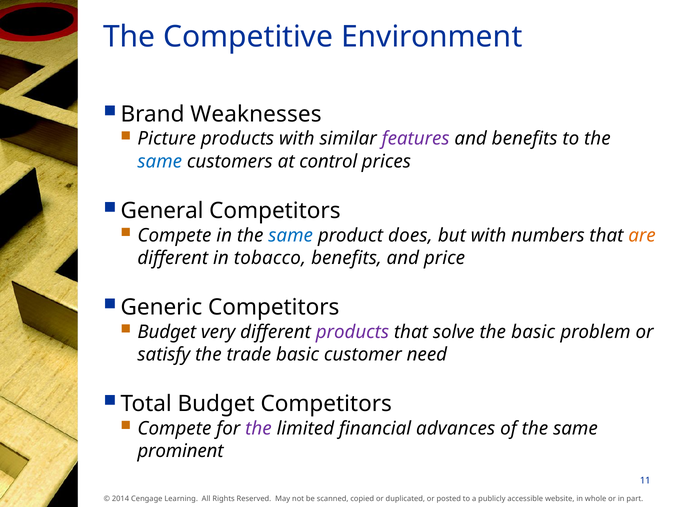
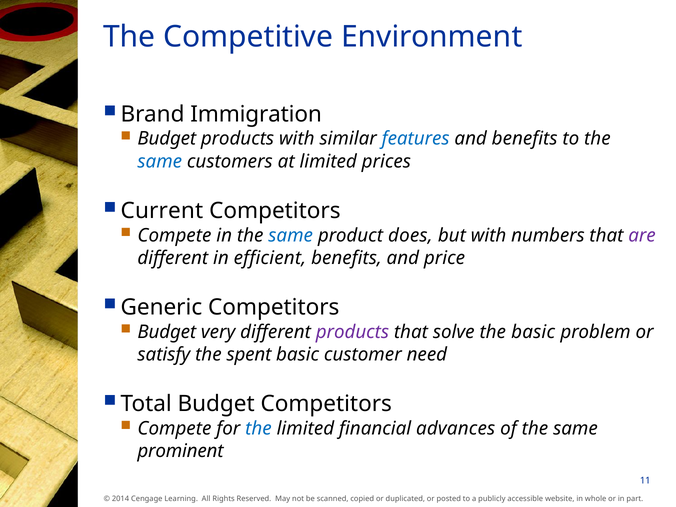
Weaknesses: Weaknesses -> Immigration
Picture at (167, 139): Picture -> Budget
features colour: purple -> blue
at control: control -> limited
General: General -> Current
are colour: orange -> purple
tobacco: tobacco -> efficient
trade: trade -> spent
the at (258, 428) colour: purple -> blue
